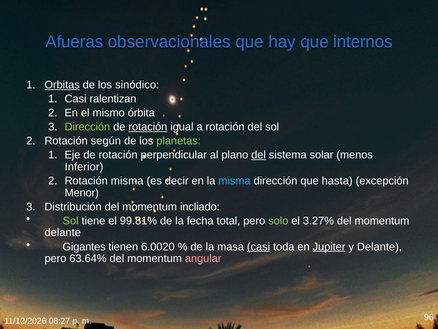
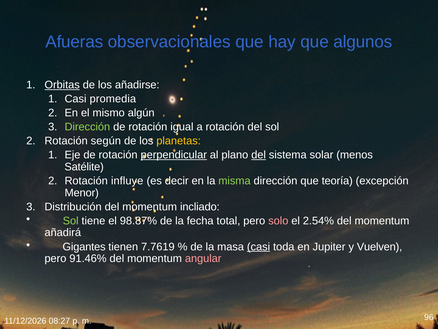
internos: internos -> algunos
sinódico: sinódico -> añadirse
ralentizan: ralentizan -> promedia
órbita: órbita -> algún
rotación at (148, 127) underline: present -> none
planetas colour: light green -> yellow
perpendicular underline: none -> present
Inferior: Inferior -> Satélite
Rotación misma: misma -> influye
misma at (234, 181) colour: light blue -> light green
hasta: hasta -> teoría
99.81%: 99.81% -> 98.87%
solo colour: light green -> pink
3.27%: 3.27% -> 2.54%
delante at (63, 232): delante -> añadirá
6.0020: 6.0020 -> 7.7619
Jupiter underline: present -> none
y Delante: Delante -> Vuelven
63.64%: 63.64% -> 91.46%
